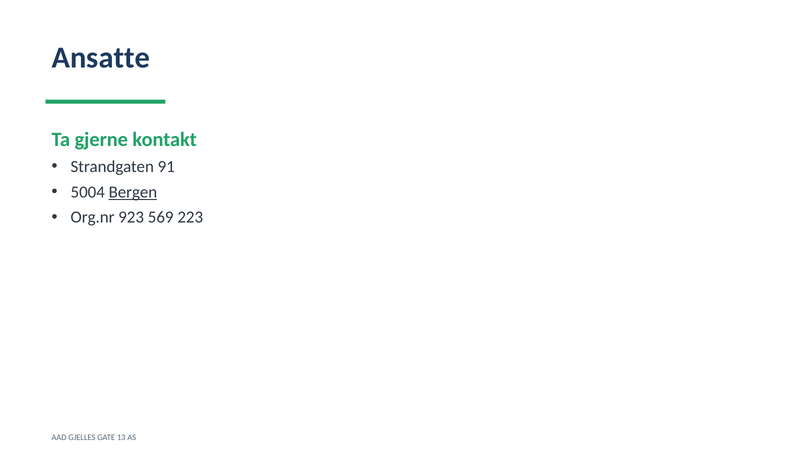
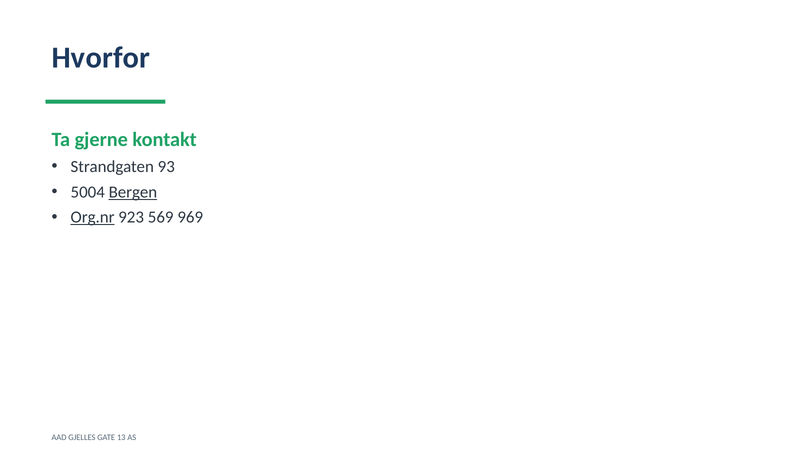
Ansatte: Ansatte -> Hvorfor
91: 91 -> 93
Org.nr underline: none -> present
223: 223 -> 969
